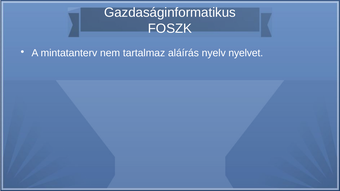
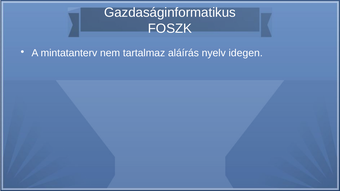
nyelvet: nyelvet -> idegen
